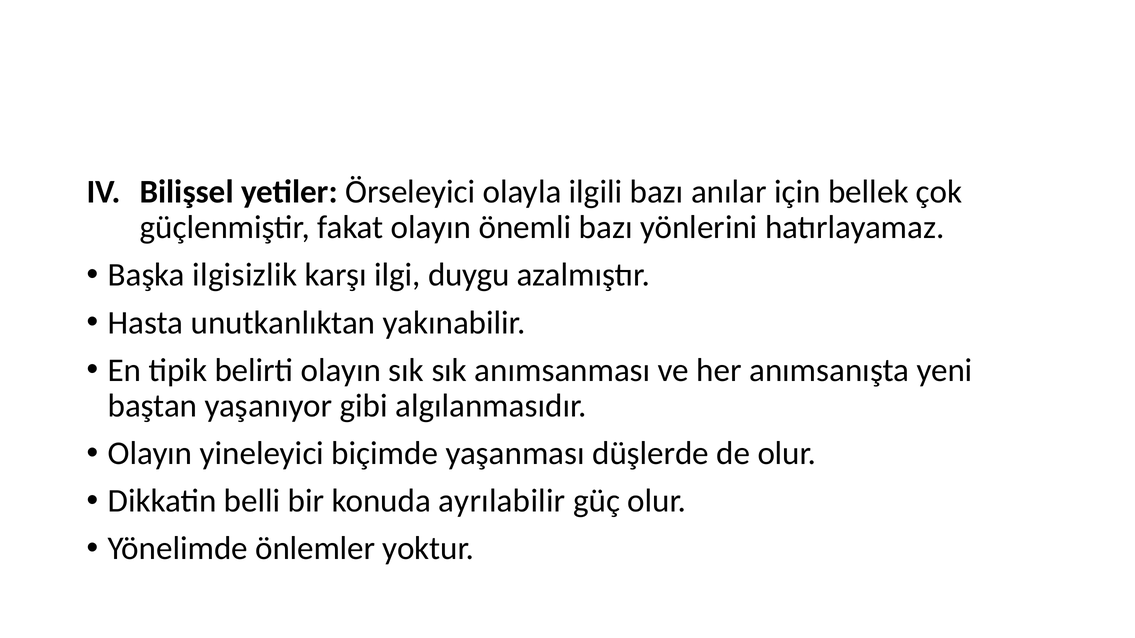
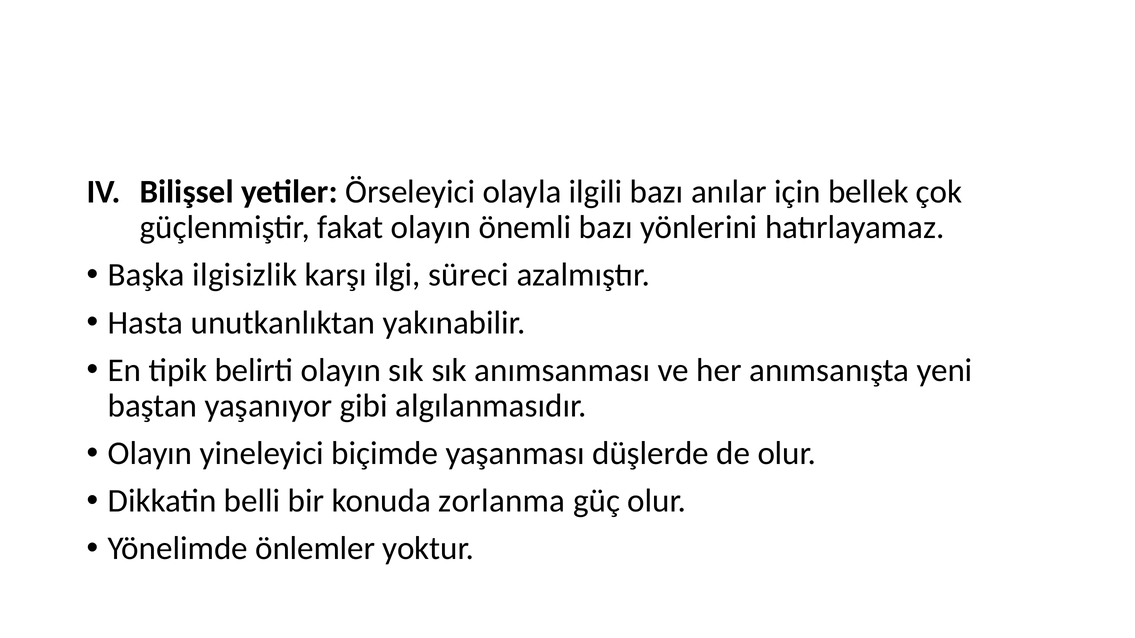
duygu: duygu -> süreci
ayrılabilir: ayrılabilir -> zorlanma
